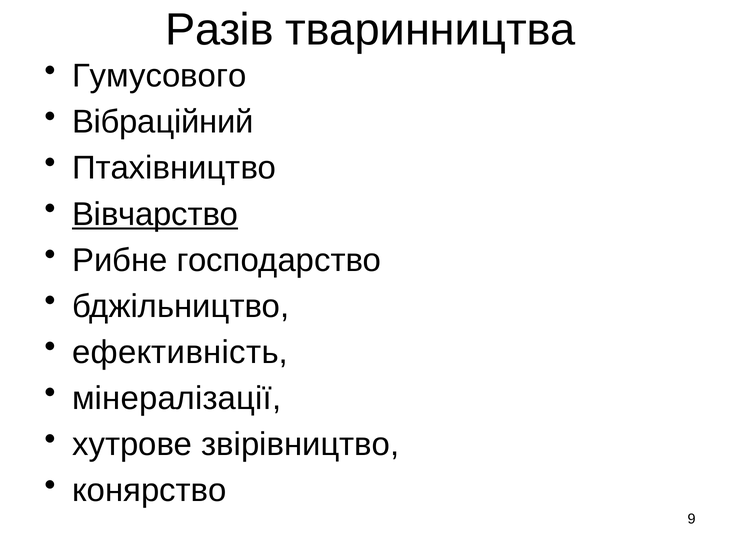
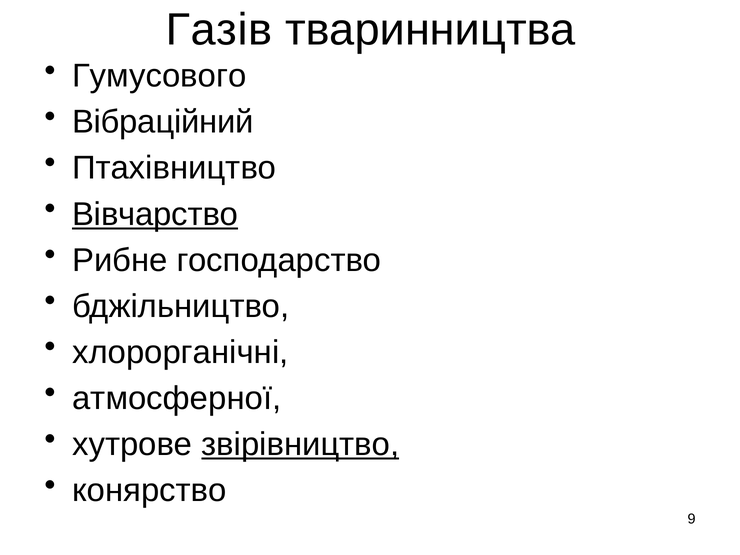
Разів: Разів -> Газів
ефективність: ефективність -> хлорорганічні
мінералізації: мінералізації -> атмосферної
звірівництво underline: none -> present
